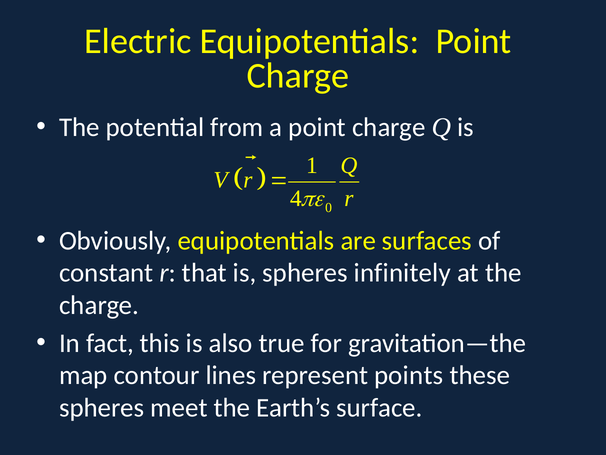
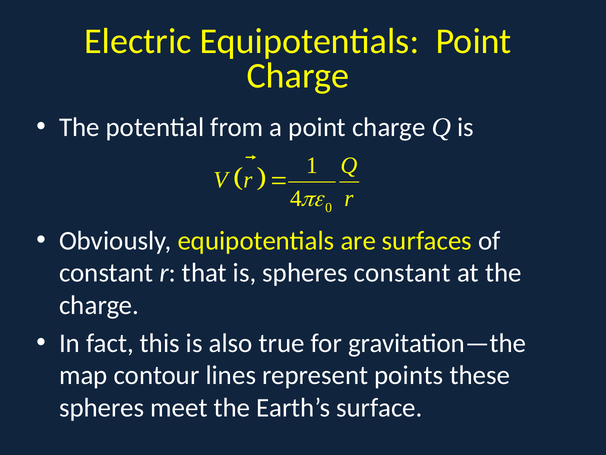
spheres infinitely: infinitely -> constant
